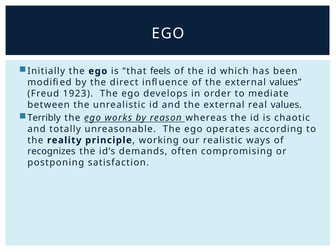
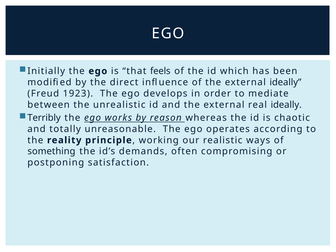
external values: values -> ideally
real values: values -> ideally
recognizes: recognizes -> something
